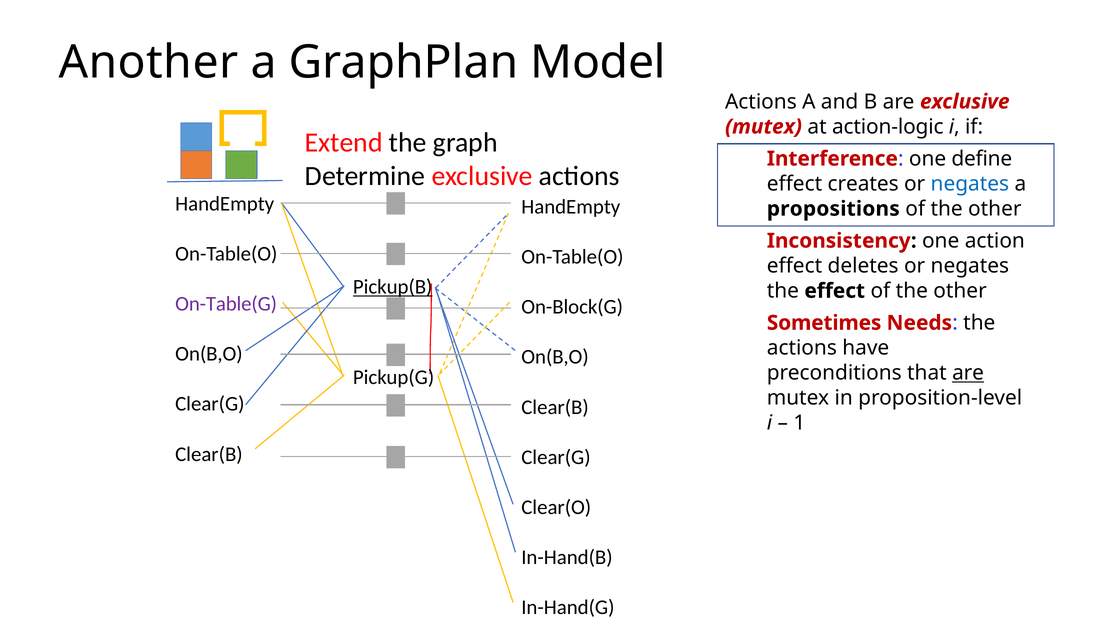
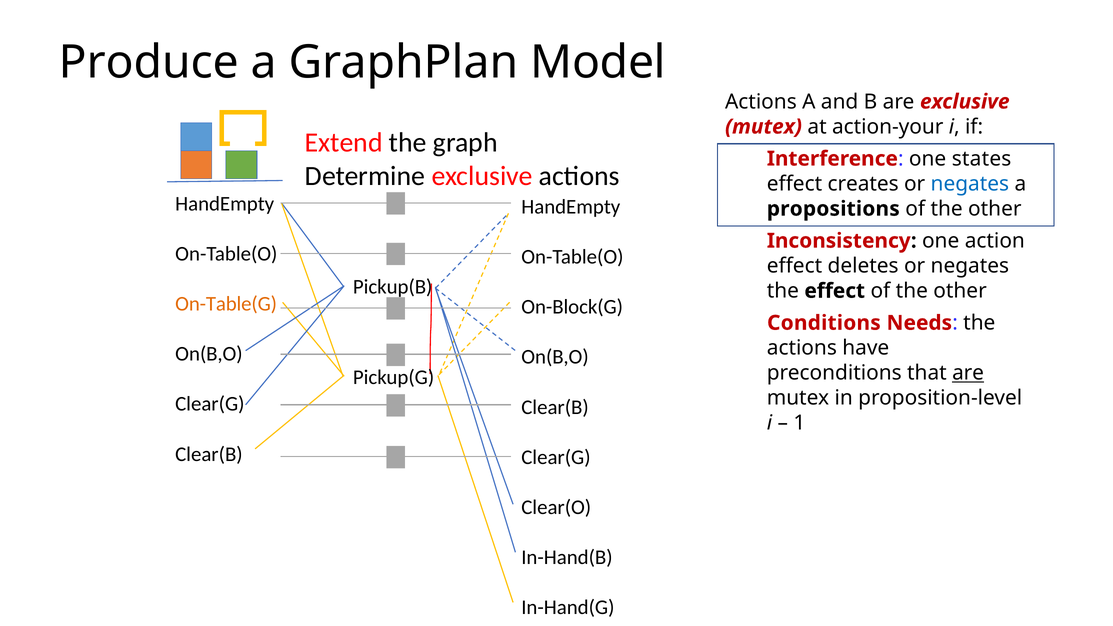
Another: Another -> Produce
action-logic: action-logic -> action-your
define: define -> states
Pickup(B underline: present -> none
On-Table(G colour: purple -> orange
Sometimes: Sometimes -> Conditions
